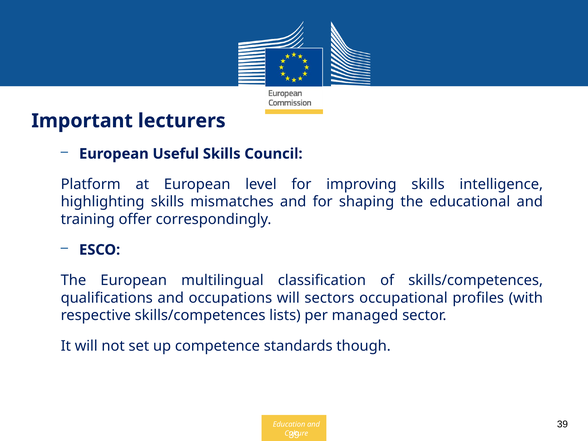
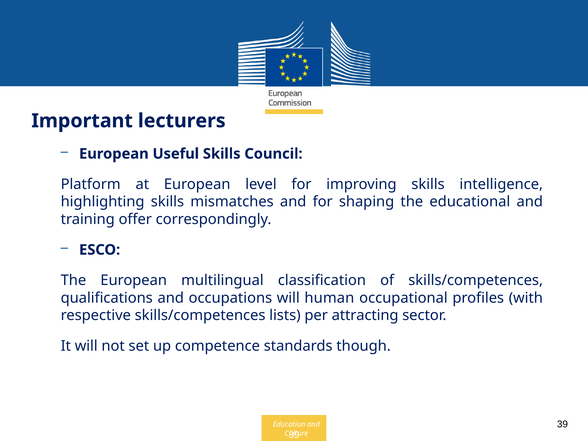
sectors: sectors -> human
managed: managed -> attracting
